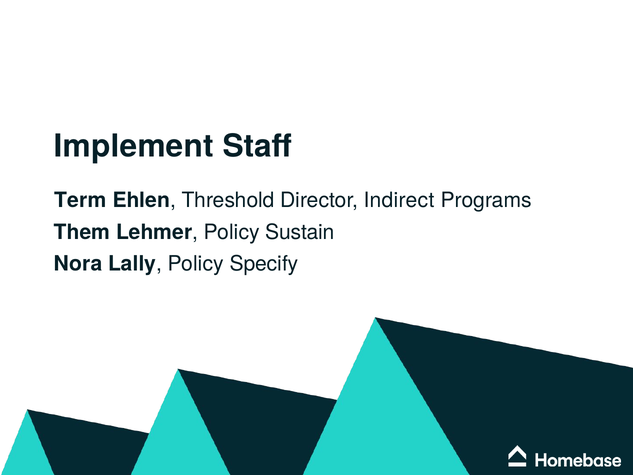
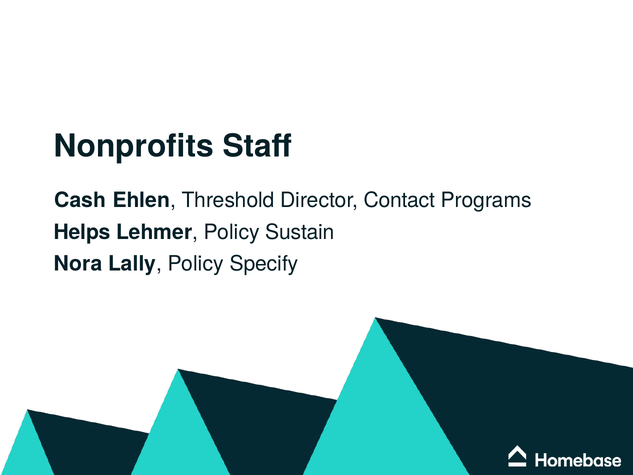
Implement: Implement -> Nonprofits
Term: Term -> Cash
Indirect: Indirect -> Contact
Them: Them -> Helps
